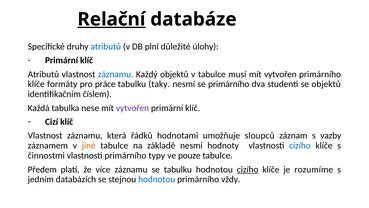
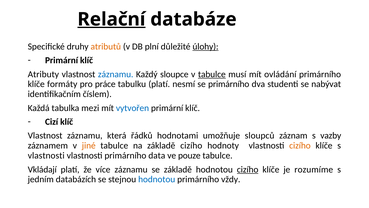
atributů at (106, 46) colour: blue -> orange
úlohy underline: none -> present
Atributů at (43, 74): Atributů -> Atributy
Každý objektů: objektů -> sloupce
tabulce at (212, 74) underline: none -> present
musí mít vytvořen: vytvořen -> ovládání
tabulku taky: taky -> platí
se objektů: objektů -> nabývat
nese: nese -> mezi
vytvořen at (132, 108) colour: purple -> blue
základě nesmí: nesmí -> cizího
cizího at (300, 145) colour: blue -> orange
činnostmi at (46, 155): činnostmi -> vlastnosti
typy: typy -> data
Předem: Předem -> Vkládají
se tabulku: tabulku -> základě
